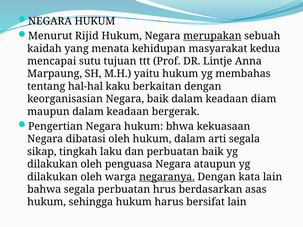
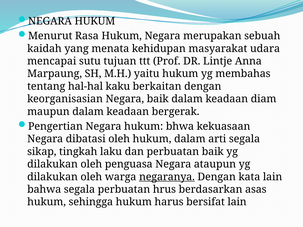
Rijid: Rijid -> Rasa
merupakan underline: present -> none
kedua: kedua -> udara
